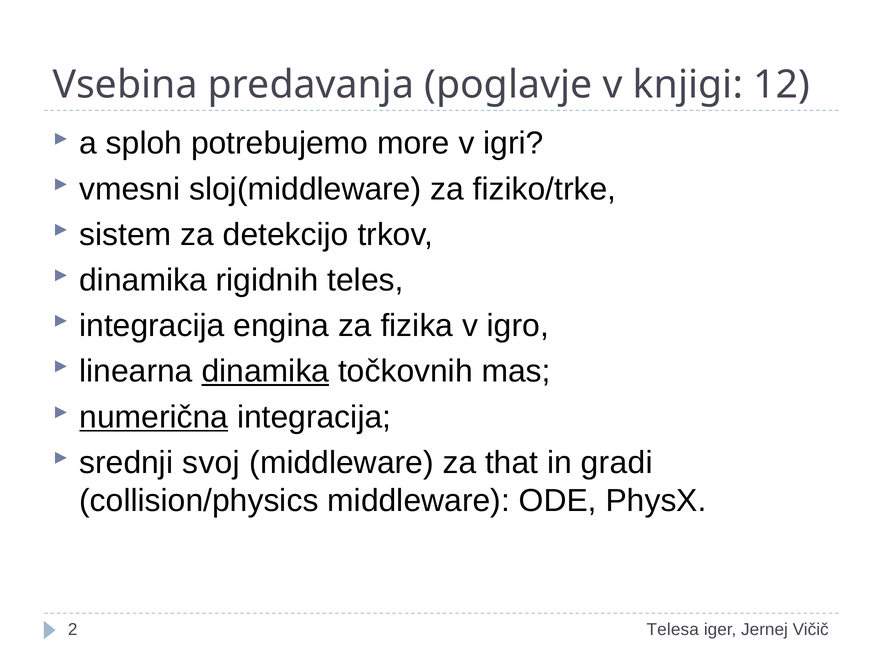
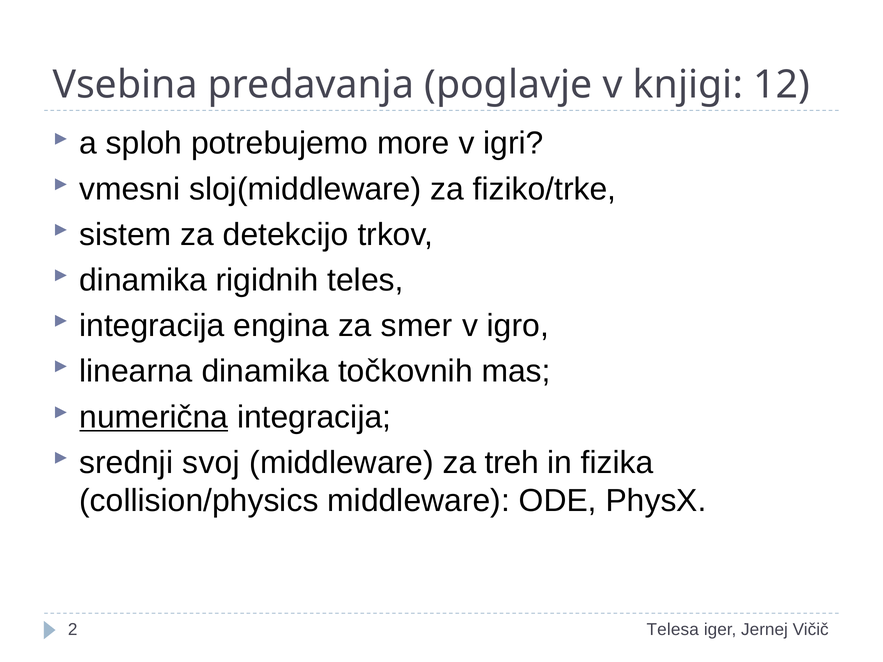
fizika: fizika -> smer
dinamika at (265, 372) underline: present -> none
that: that -> treh
gradi: gradi -> fizika
